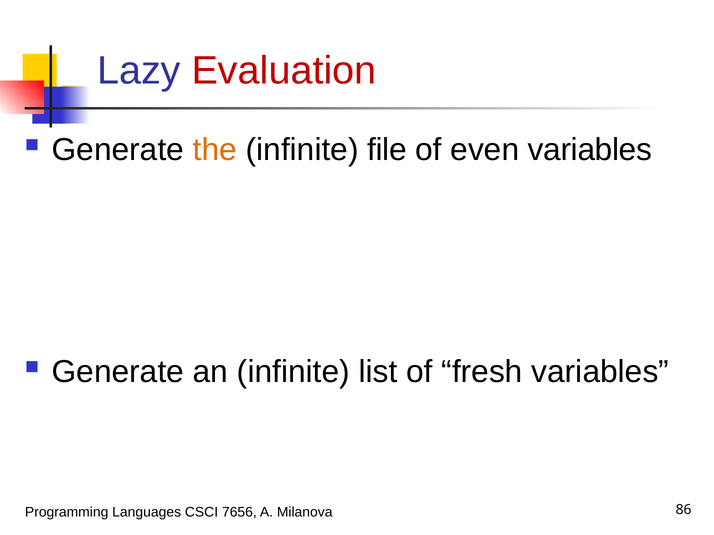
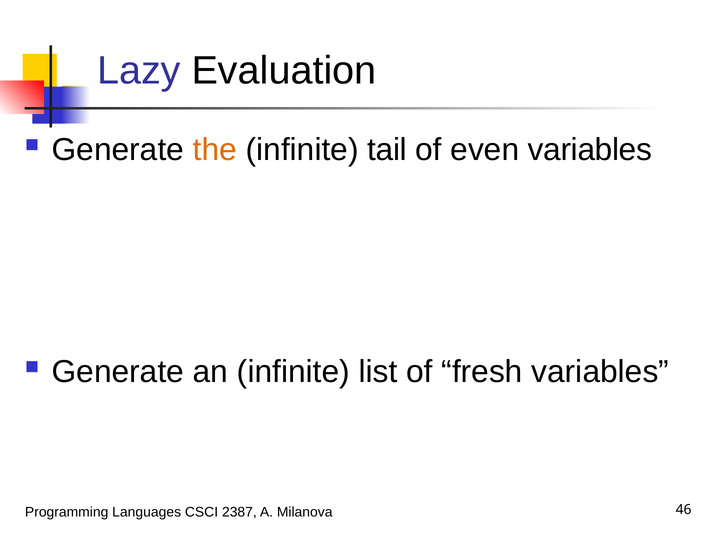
Evaluation colour: red -> black
file: file -> tail
7656: 7656 -> 2387
86: 86 -> 46
